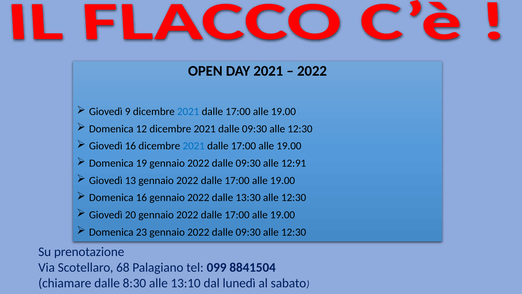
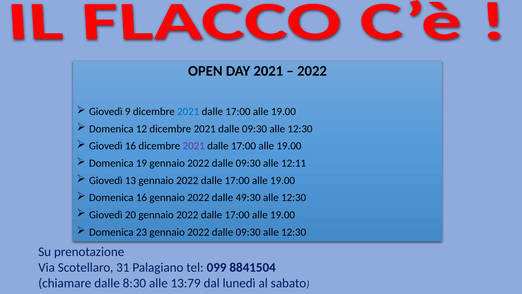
2021 at (194, 146) colour: blue -> purple
12:91: 12:91 -> 12:11
13:30: 13:30 -> 49:30
68: 68 -> 31
13:10: 13:10 -> 13:79
